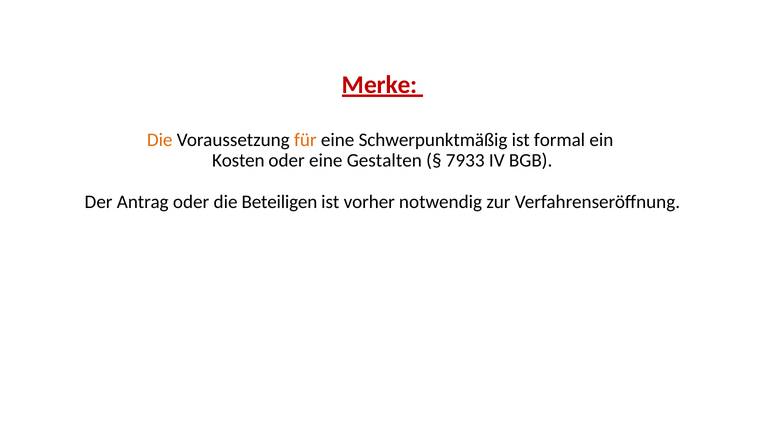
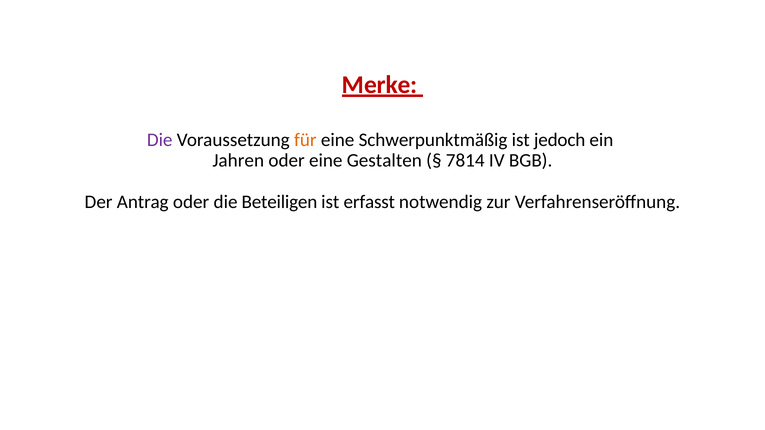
Die at (160, 140) colour: orange -> purple
formal: formal -> jedoch
Kosten: Kosten -> Jahren
7933: 7933 -> 7814
vorher: vorher -> erfasst
